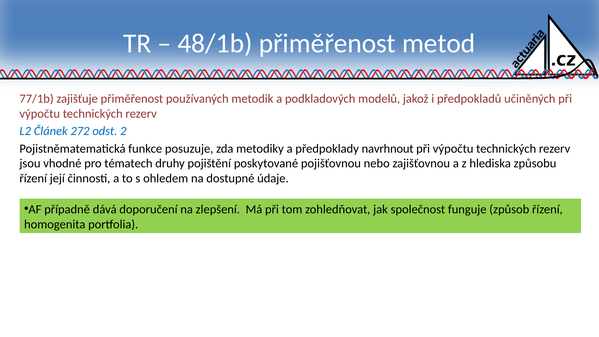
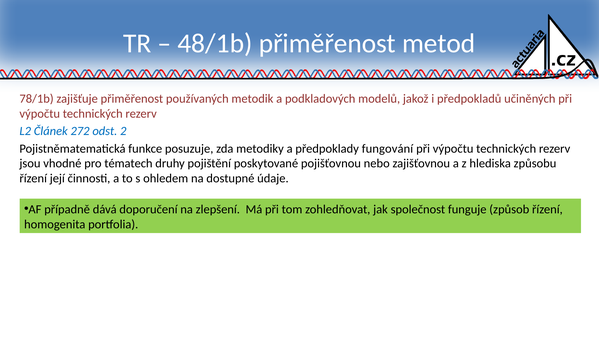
77/1b: 77/1b -> 78/1b
navrhnout: navrhnout -> fungování
